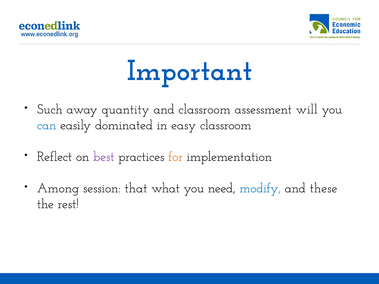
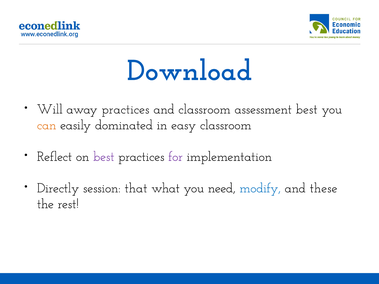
Important: Important -> Download
Such: Such -> Will
away quantity: quantity -> practices
assessment will: will -> best
can colour: blue -> orange
for colour: orange -> purple
Among: Among -> Directly
